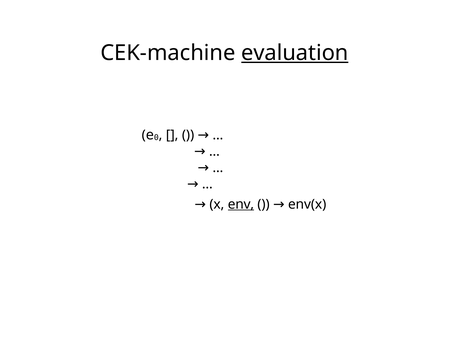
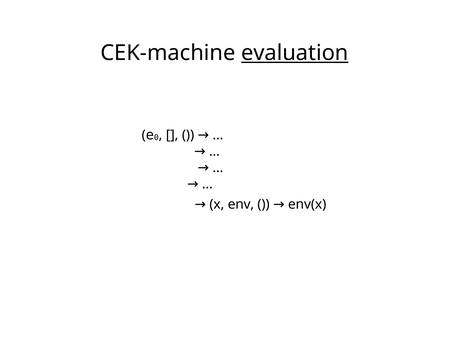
env underline: present -> none
